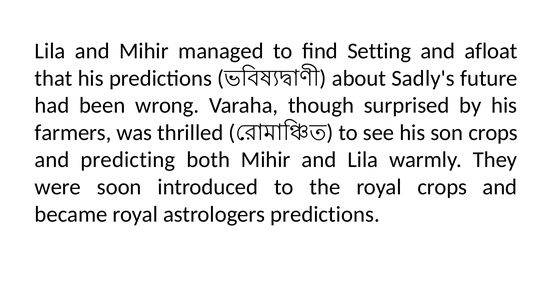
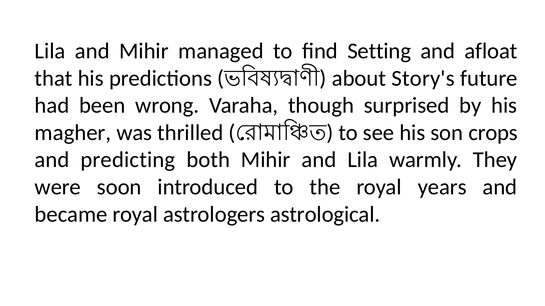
Sadly's: Sadly's -> Story's
farmers: farmers -> magher
royal crops: crops -> years
astrologers predictions: predictions -> astrological
